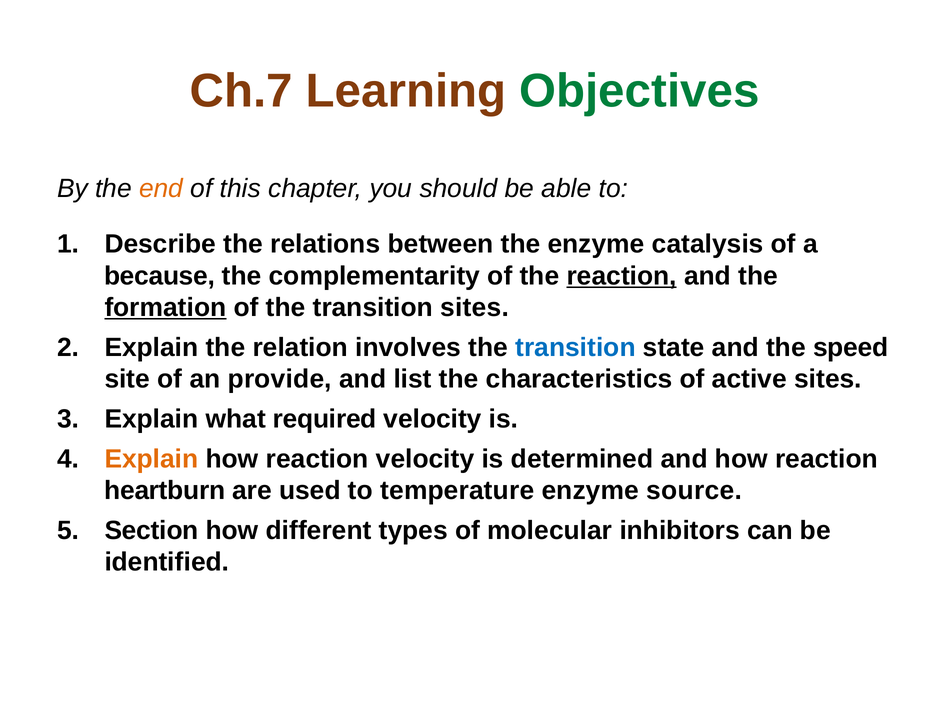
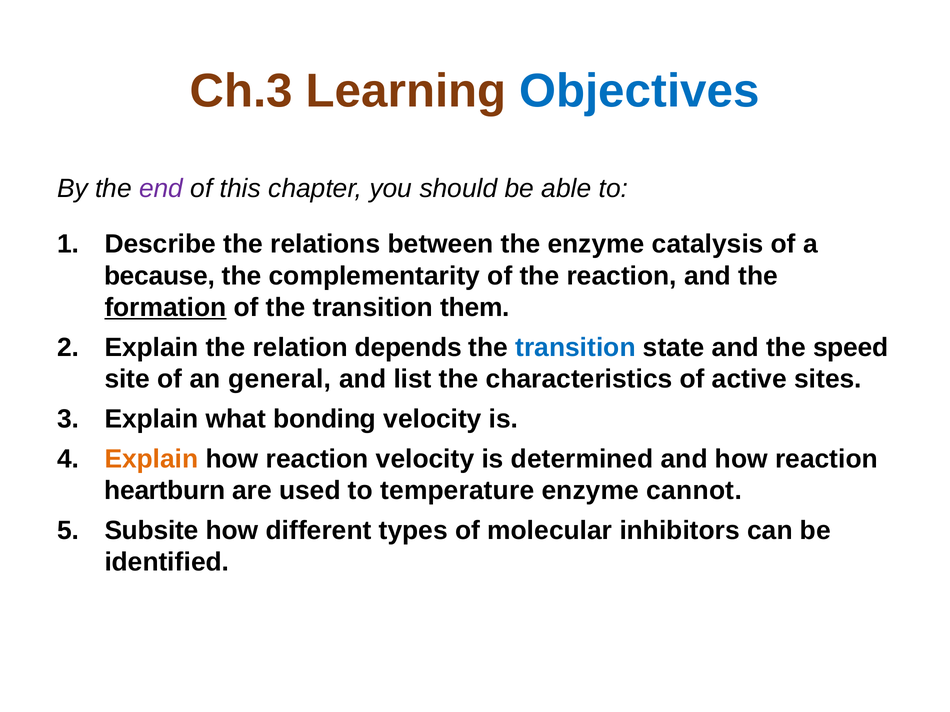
Ch.7: Ch.7 -> Ch.3
Objectives colour: green -> blue
end colour: orange -> purple
reaction at (622, 276) underline: present -> none
transition sites: sites -> them
involves: involves -> depends
provide: provide -> general
required: required -> bonding
source: source -> cannot
Section: Section -> Subsite
